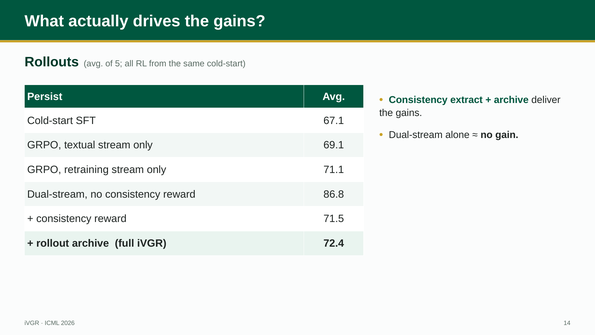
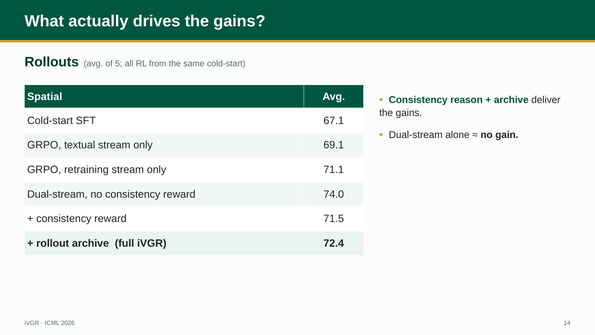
Persist: Persist -> Spatial
extract: extract -> reason
86.8: 86.8 -> 74.0
